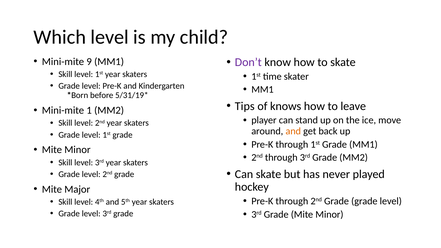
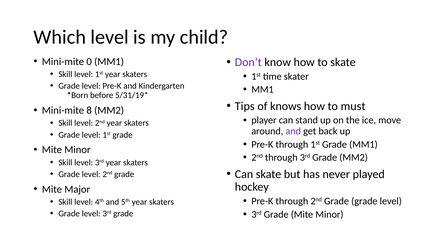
9: 9 -> 0
leave: leave -> must
1: 1 -> 8
and at (293, 131) colour: orange -> purple
